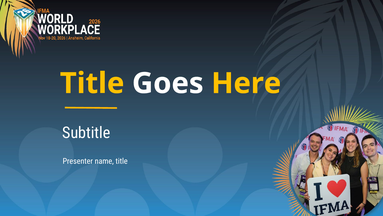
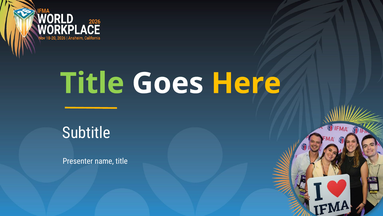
Title at (92, 83) colour: yellow -> light green
